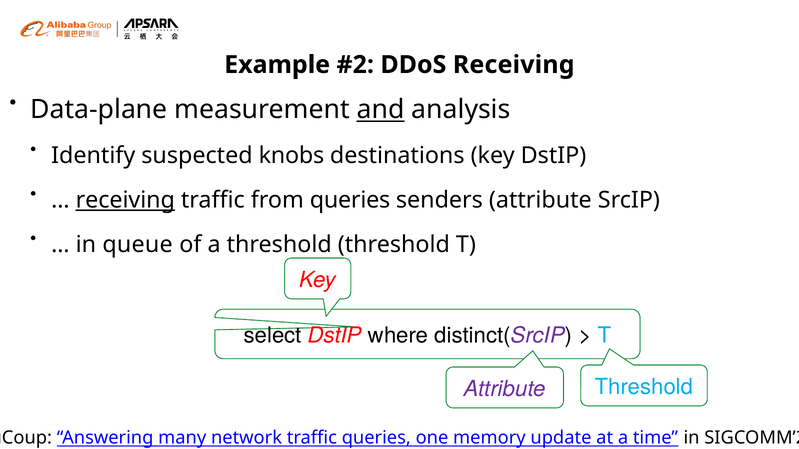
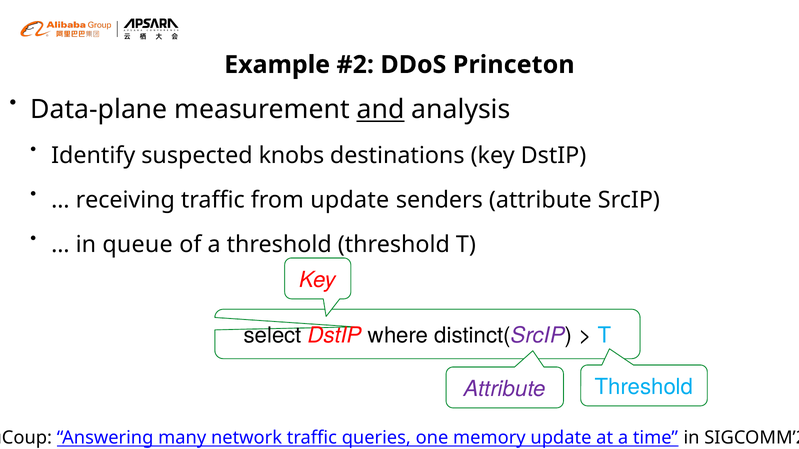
DDoS Receiving: Receiving -> Princeton
receiving at (125, 200) underline: present -> none
from queries: queries -> update
